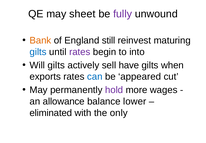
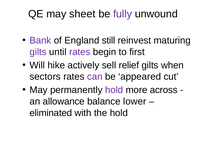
Bank colour: orange -> purple
gilts at (38, 52) colour: blue -> purple
into: into -> first
Will gilts: gilts -> hike
have: have -> relief
exports: exports -> sectors
can colour: blue -> purple
wages: wages -> across
the only: only -> hold
